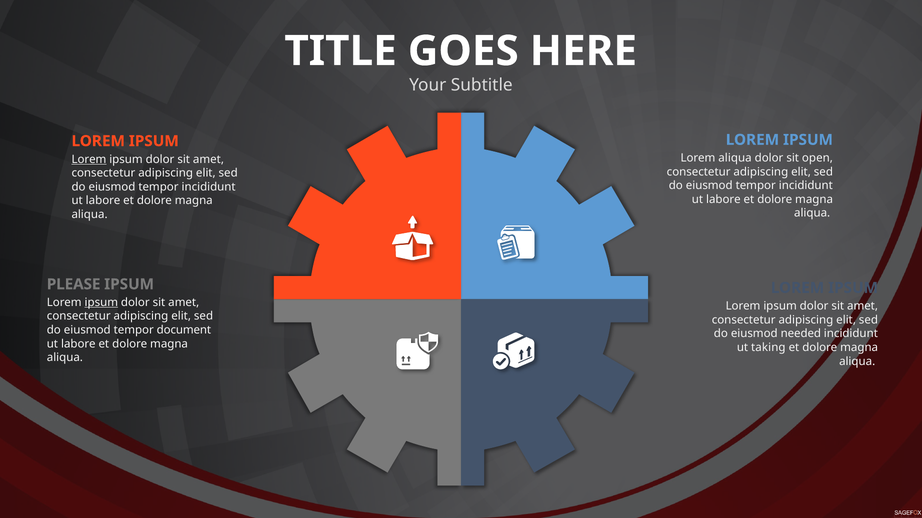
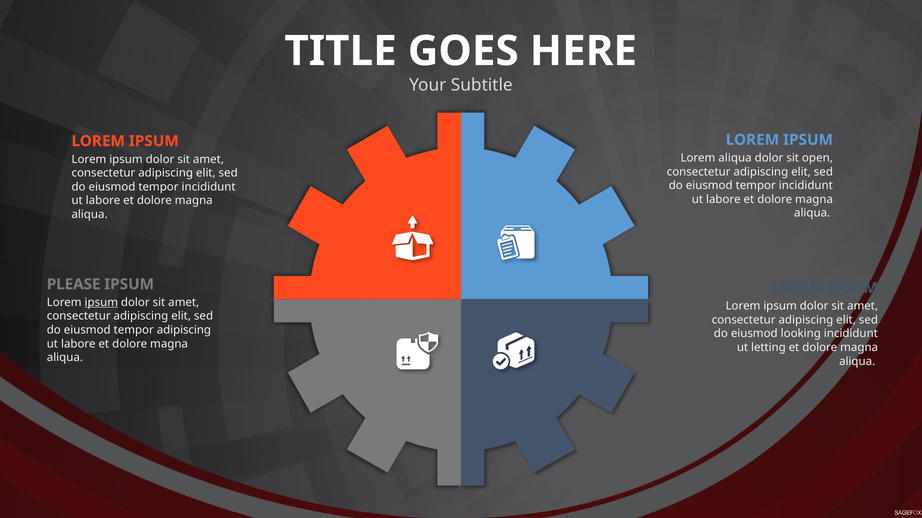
Lorem at (89, 159) underline: present -> none
tempor document: document -> adipiscing
needed: needed -> looking
taking: taking -> letting
